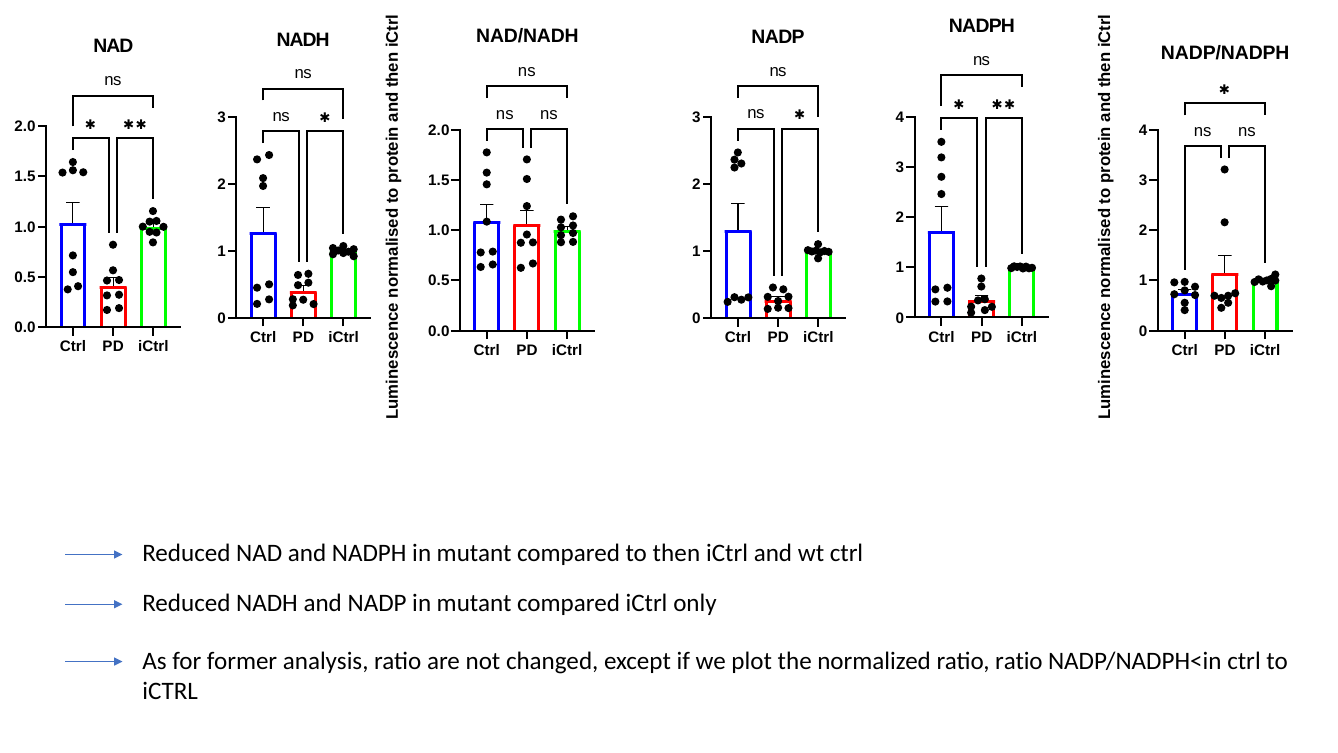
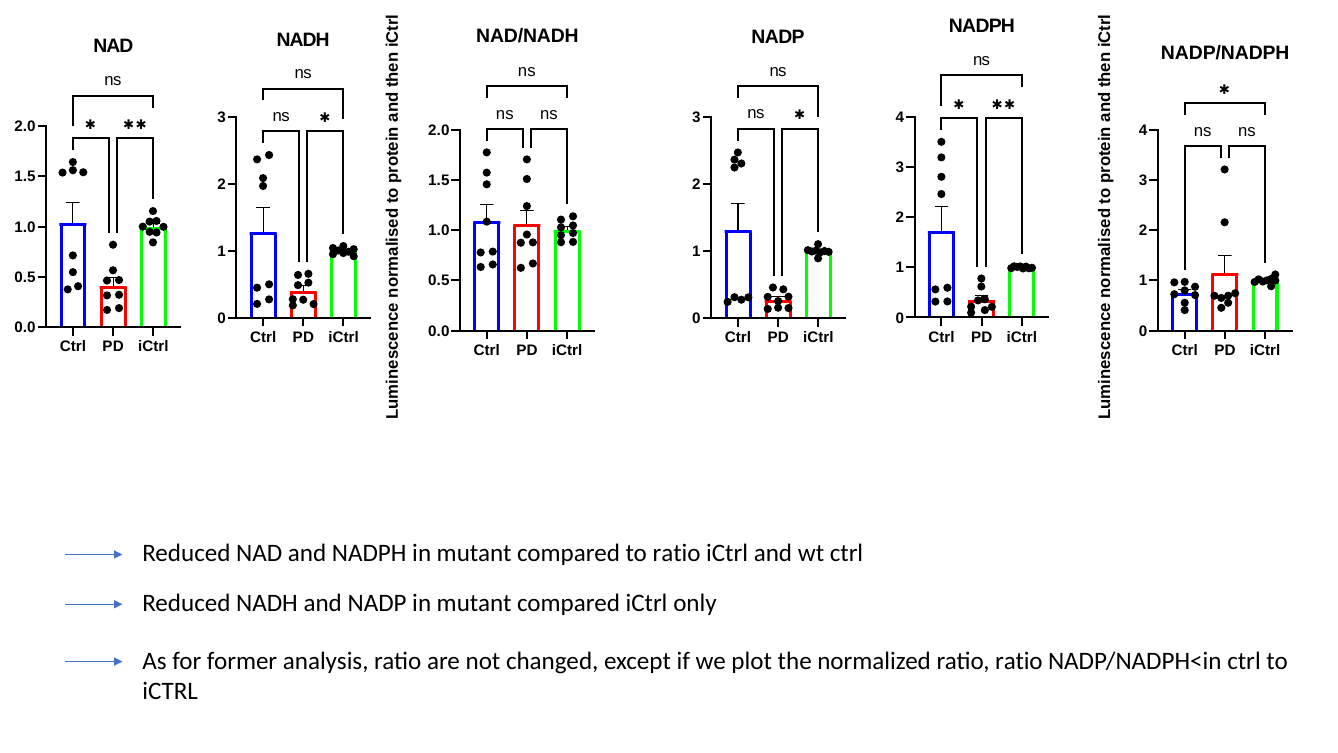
to then: then -> ratio
